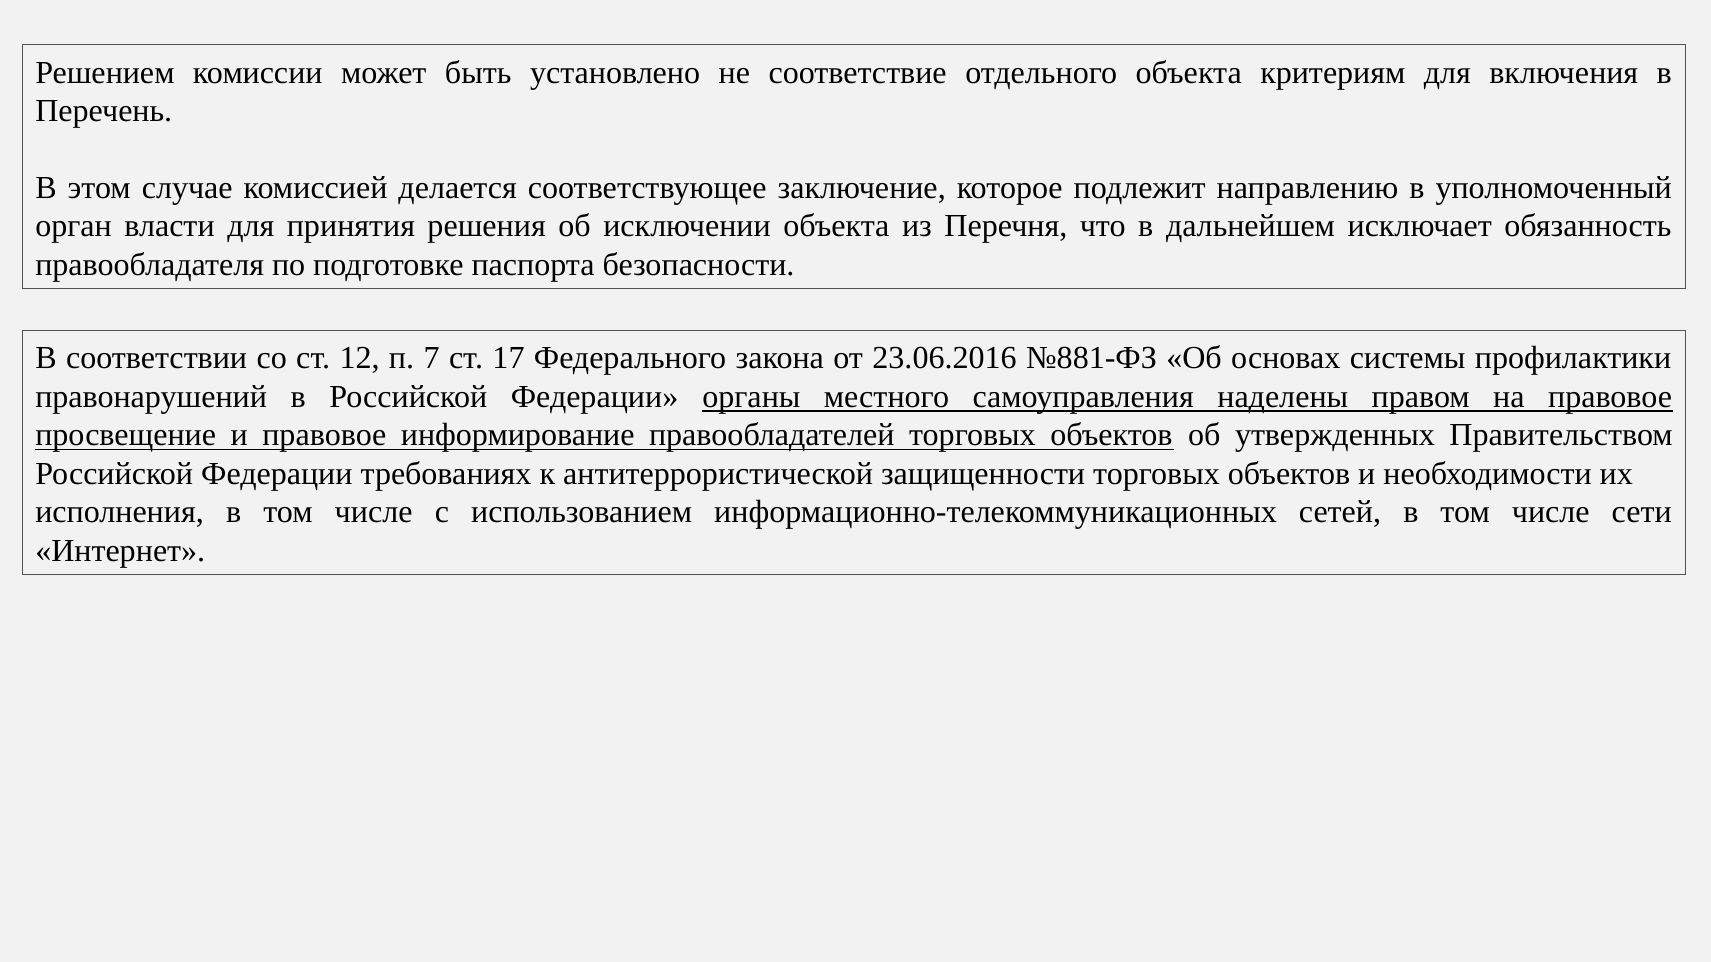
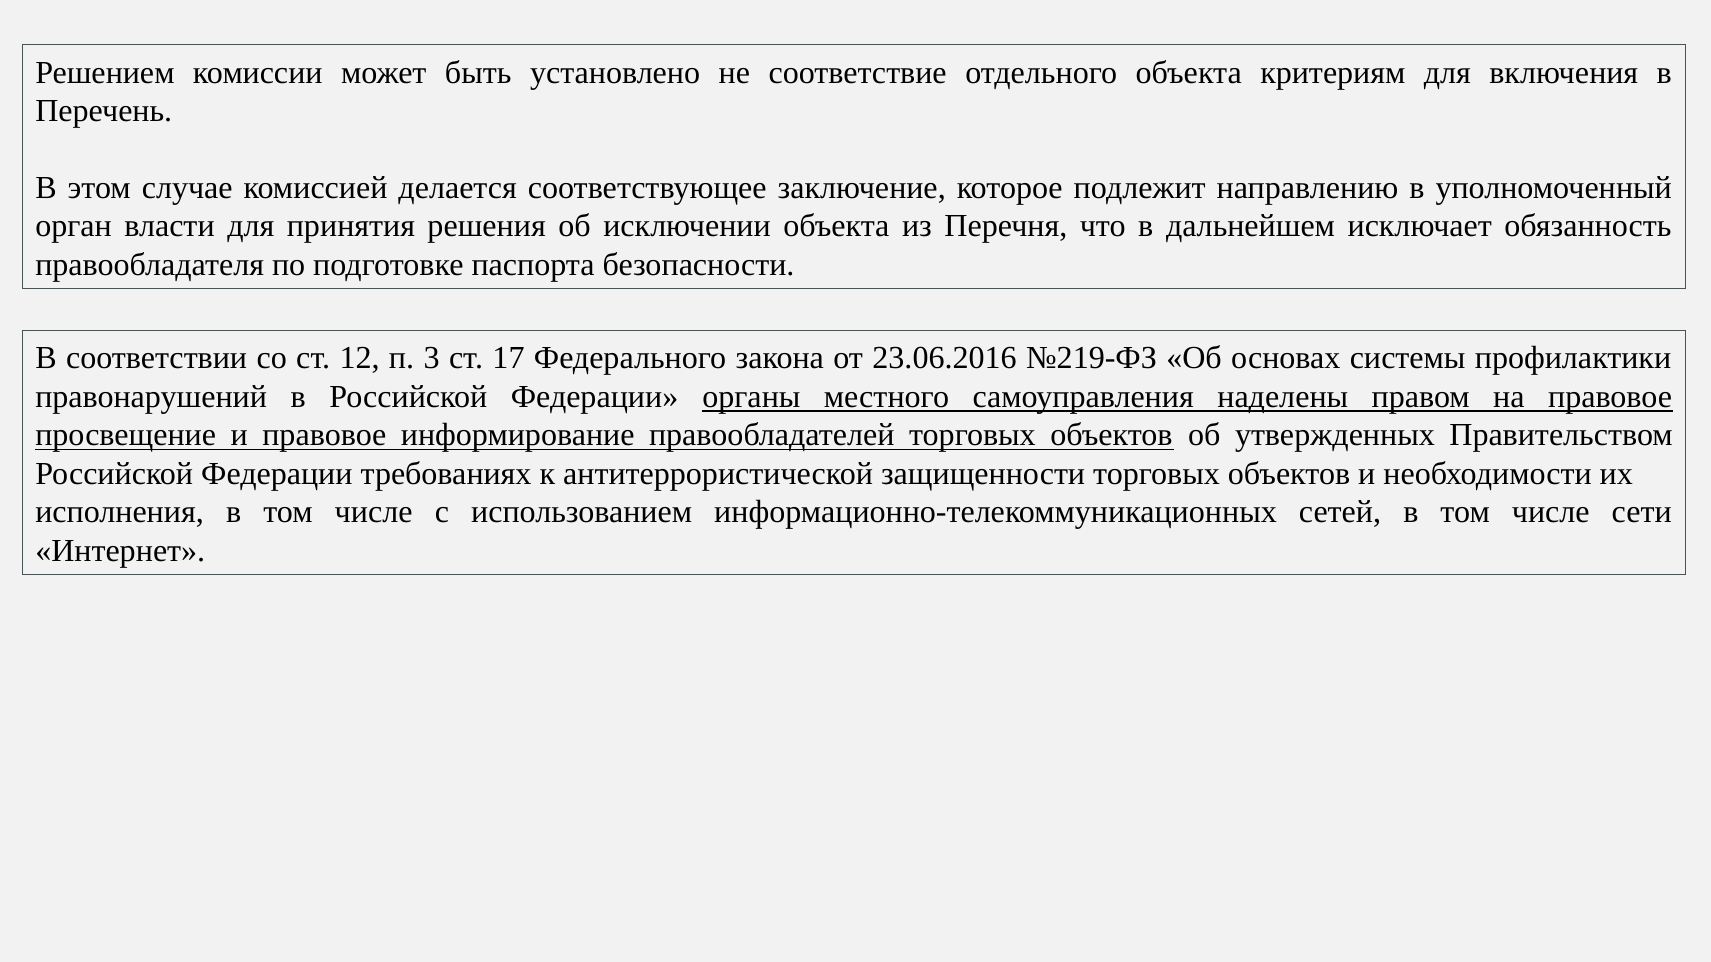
7: 7 -> 3
№881-ФЗ: №881-ФЗ -> №219-ФЗ
